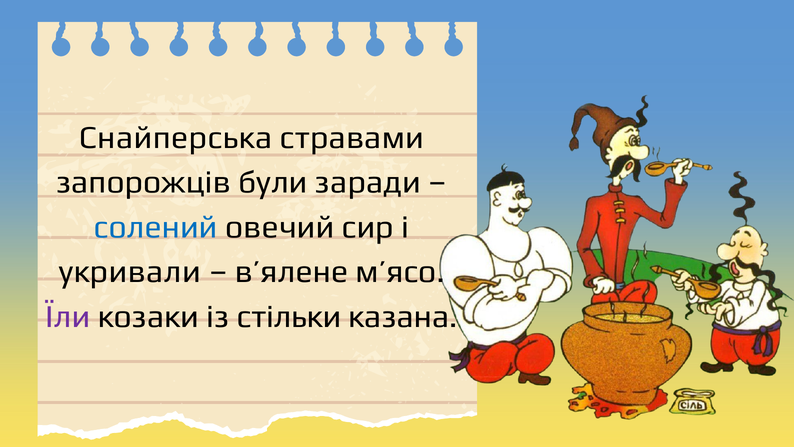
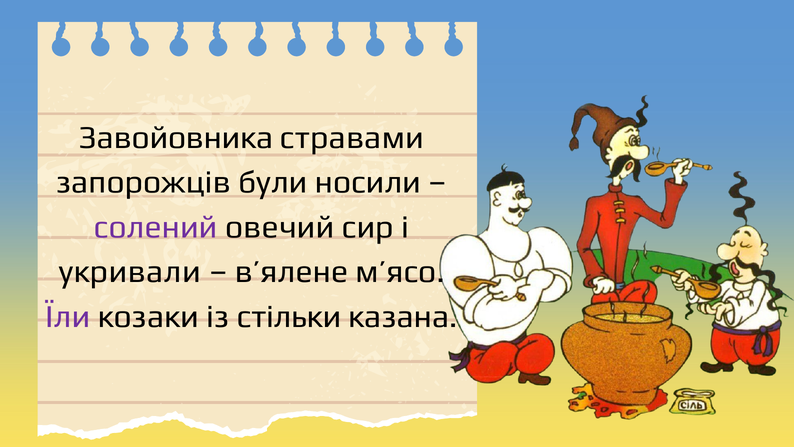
Снайперська: Снайперська -> Завойовника
заради: заради -> носили
солений colour: blue -> purple
